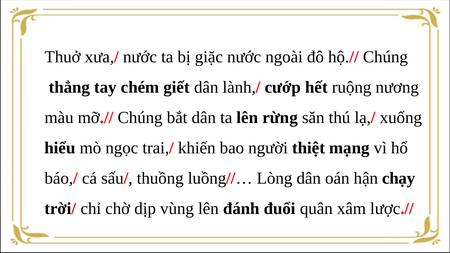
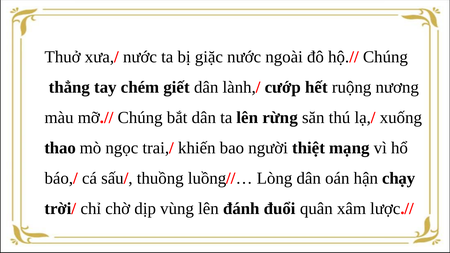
hiểu: hiểu -> thao
